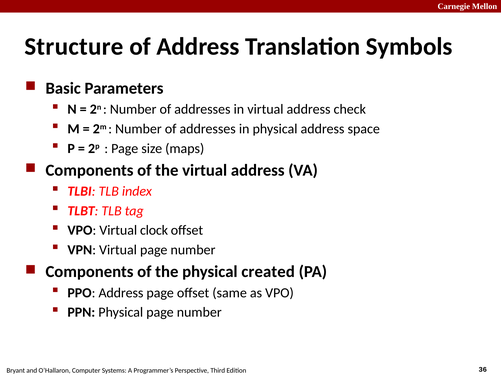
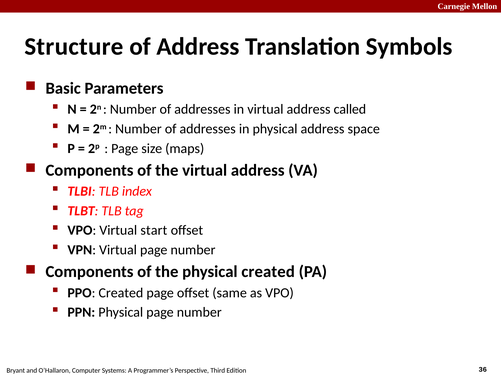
check: check -> called
clock: clock -> start
PPO Address: Address -> Created
